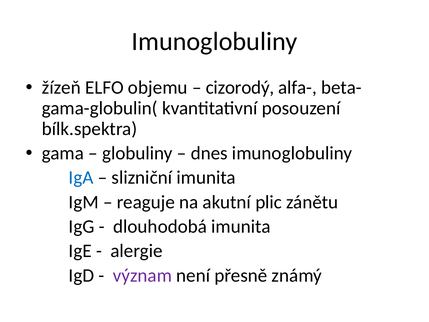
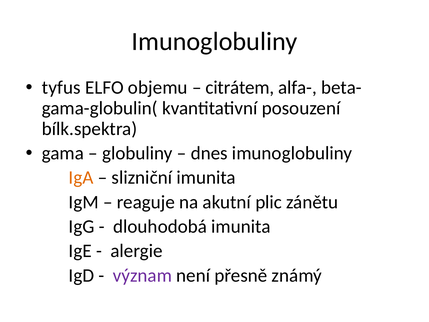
žízeň: žízeň -> tyfus
cizorodý: cizorodý -> citrátem
IgA colour: blue -> orange
